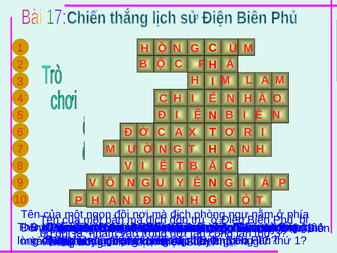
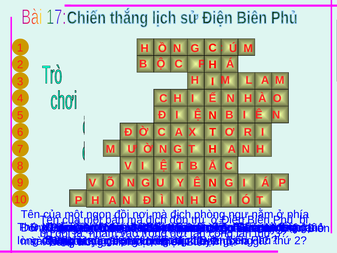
1 at (301, 241): 1 -> 2
